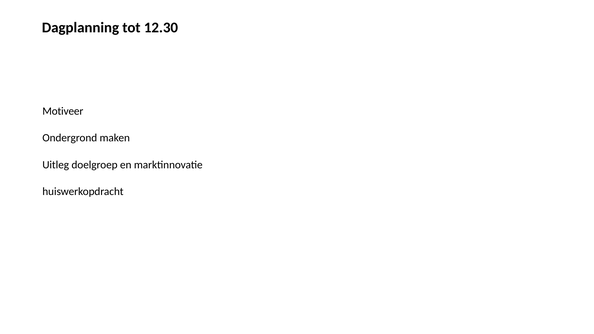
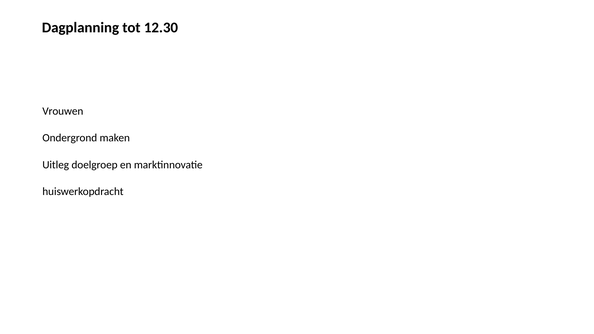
Motiveer: Motiveer -> Vrouwen
